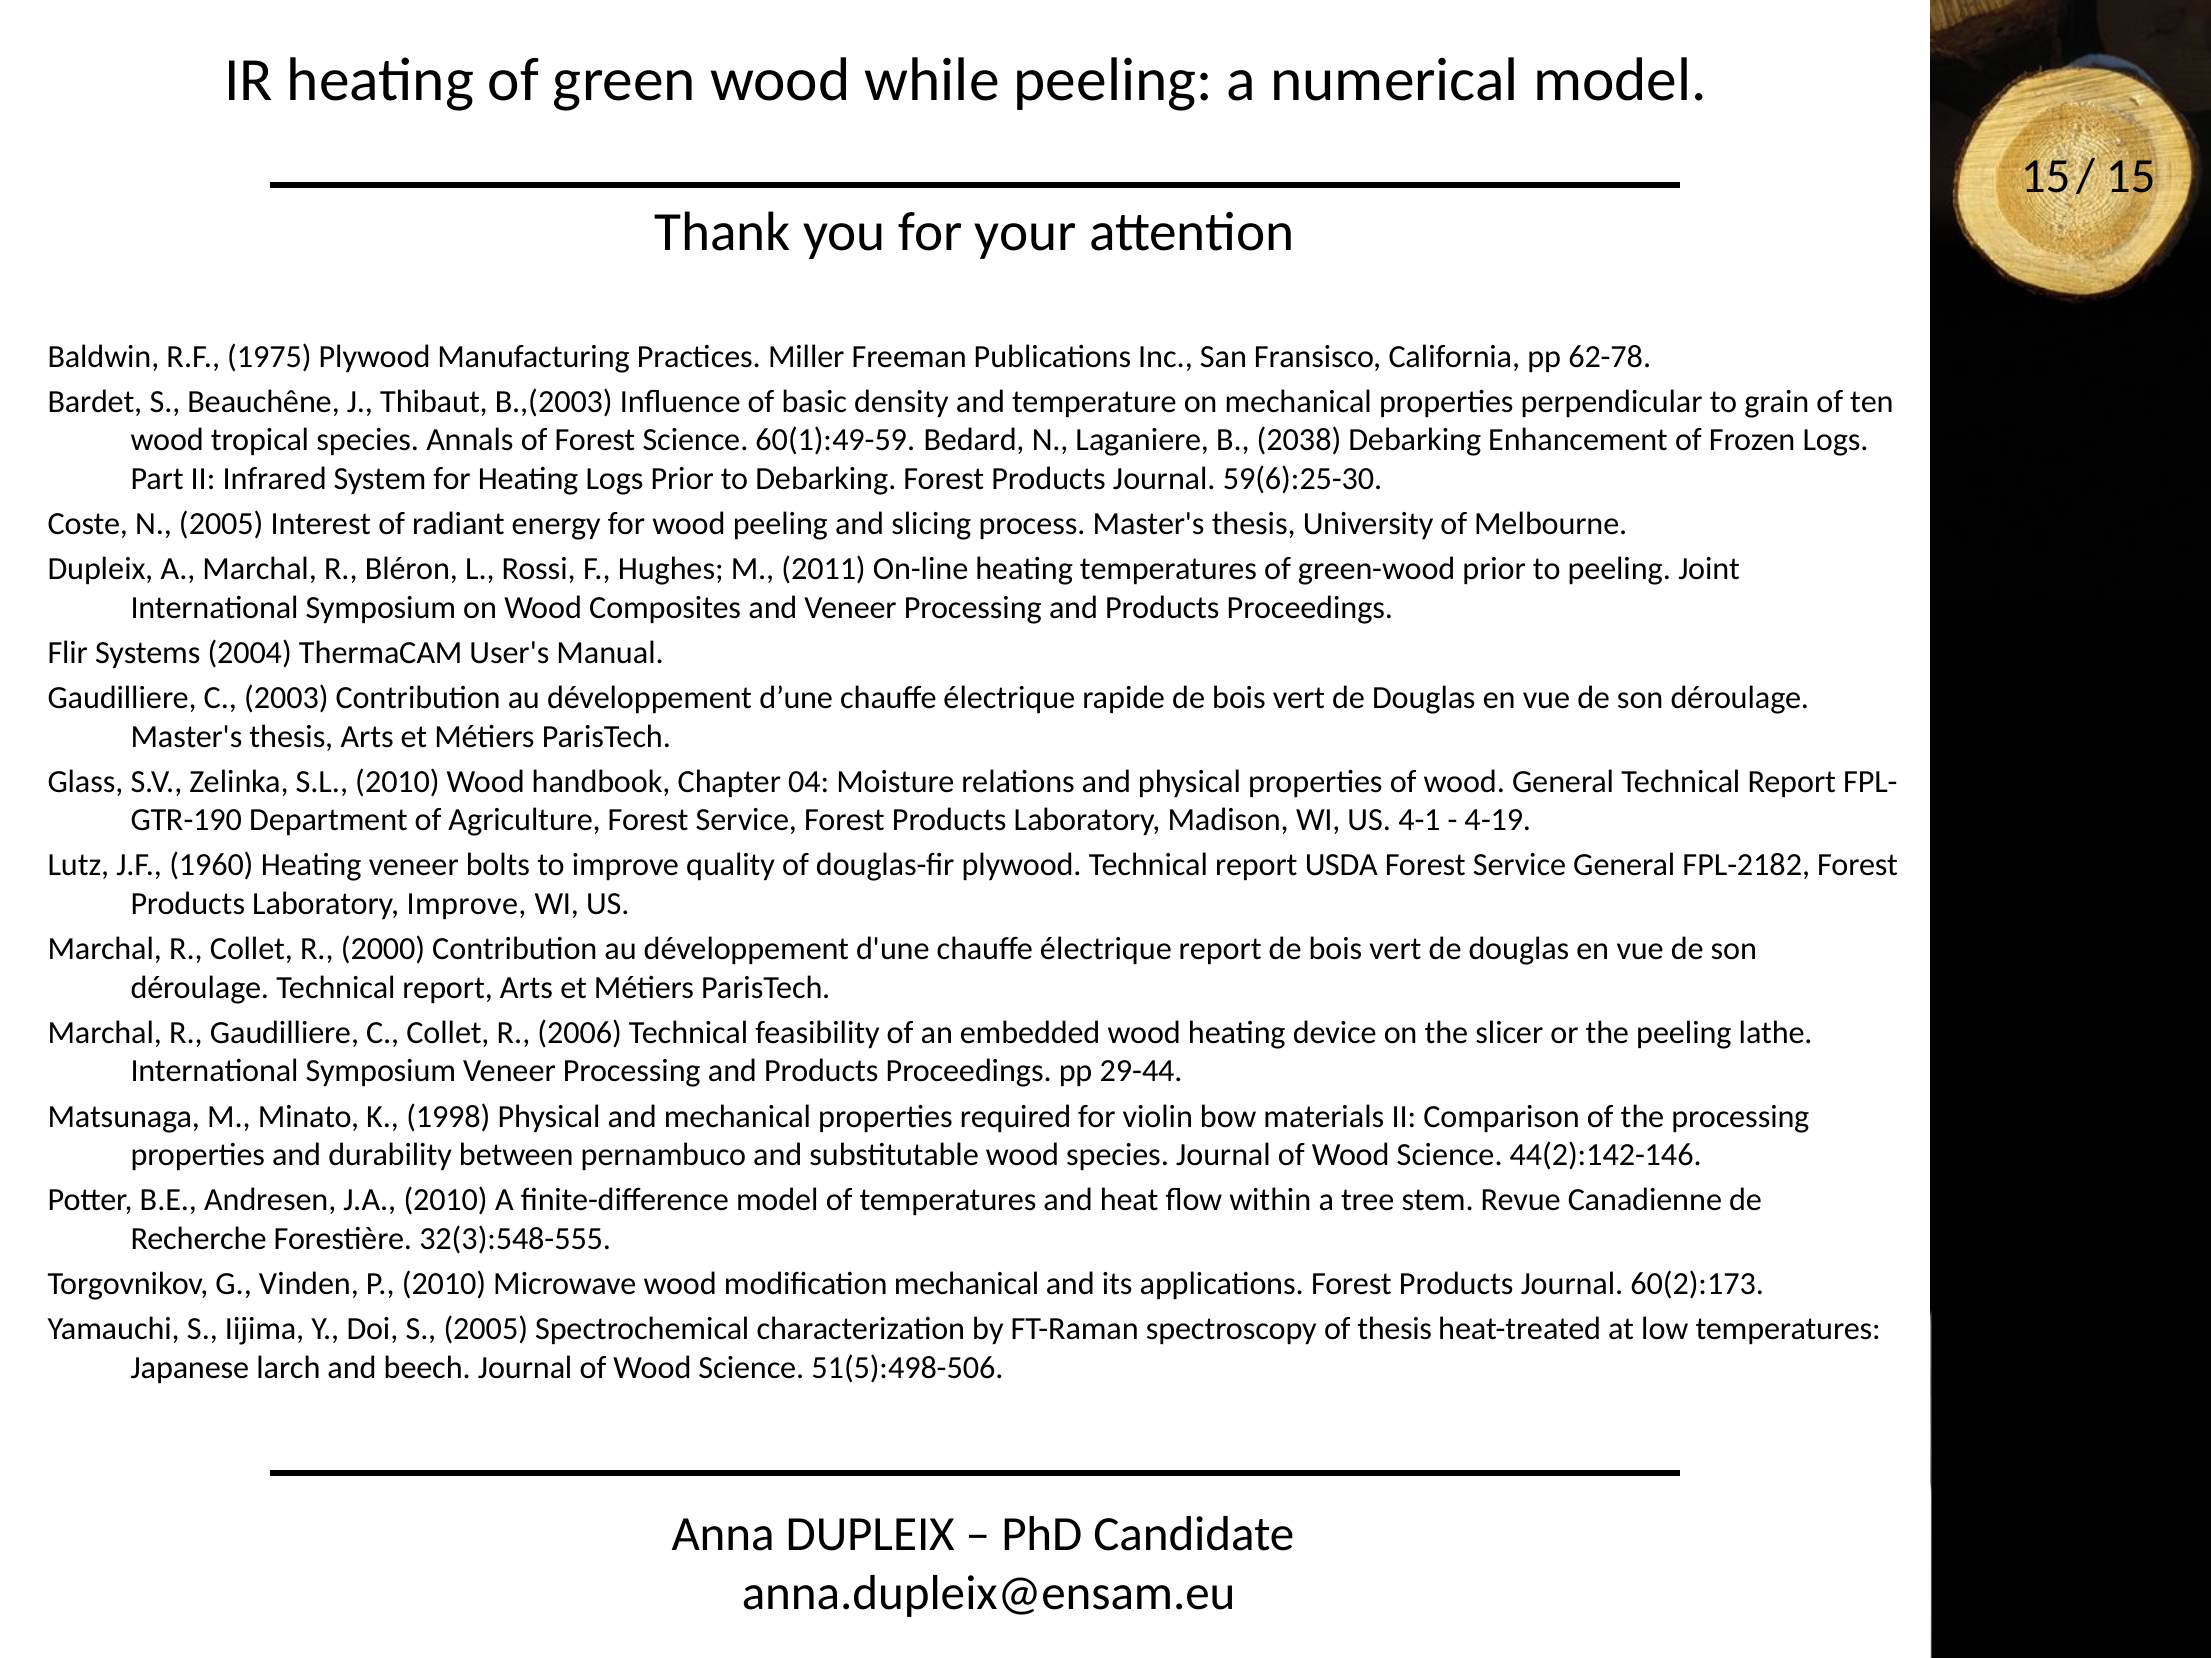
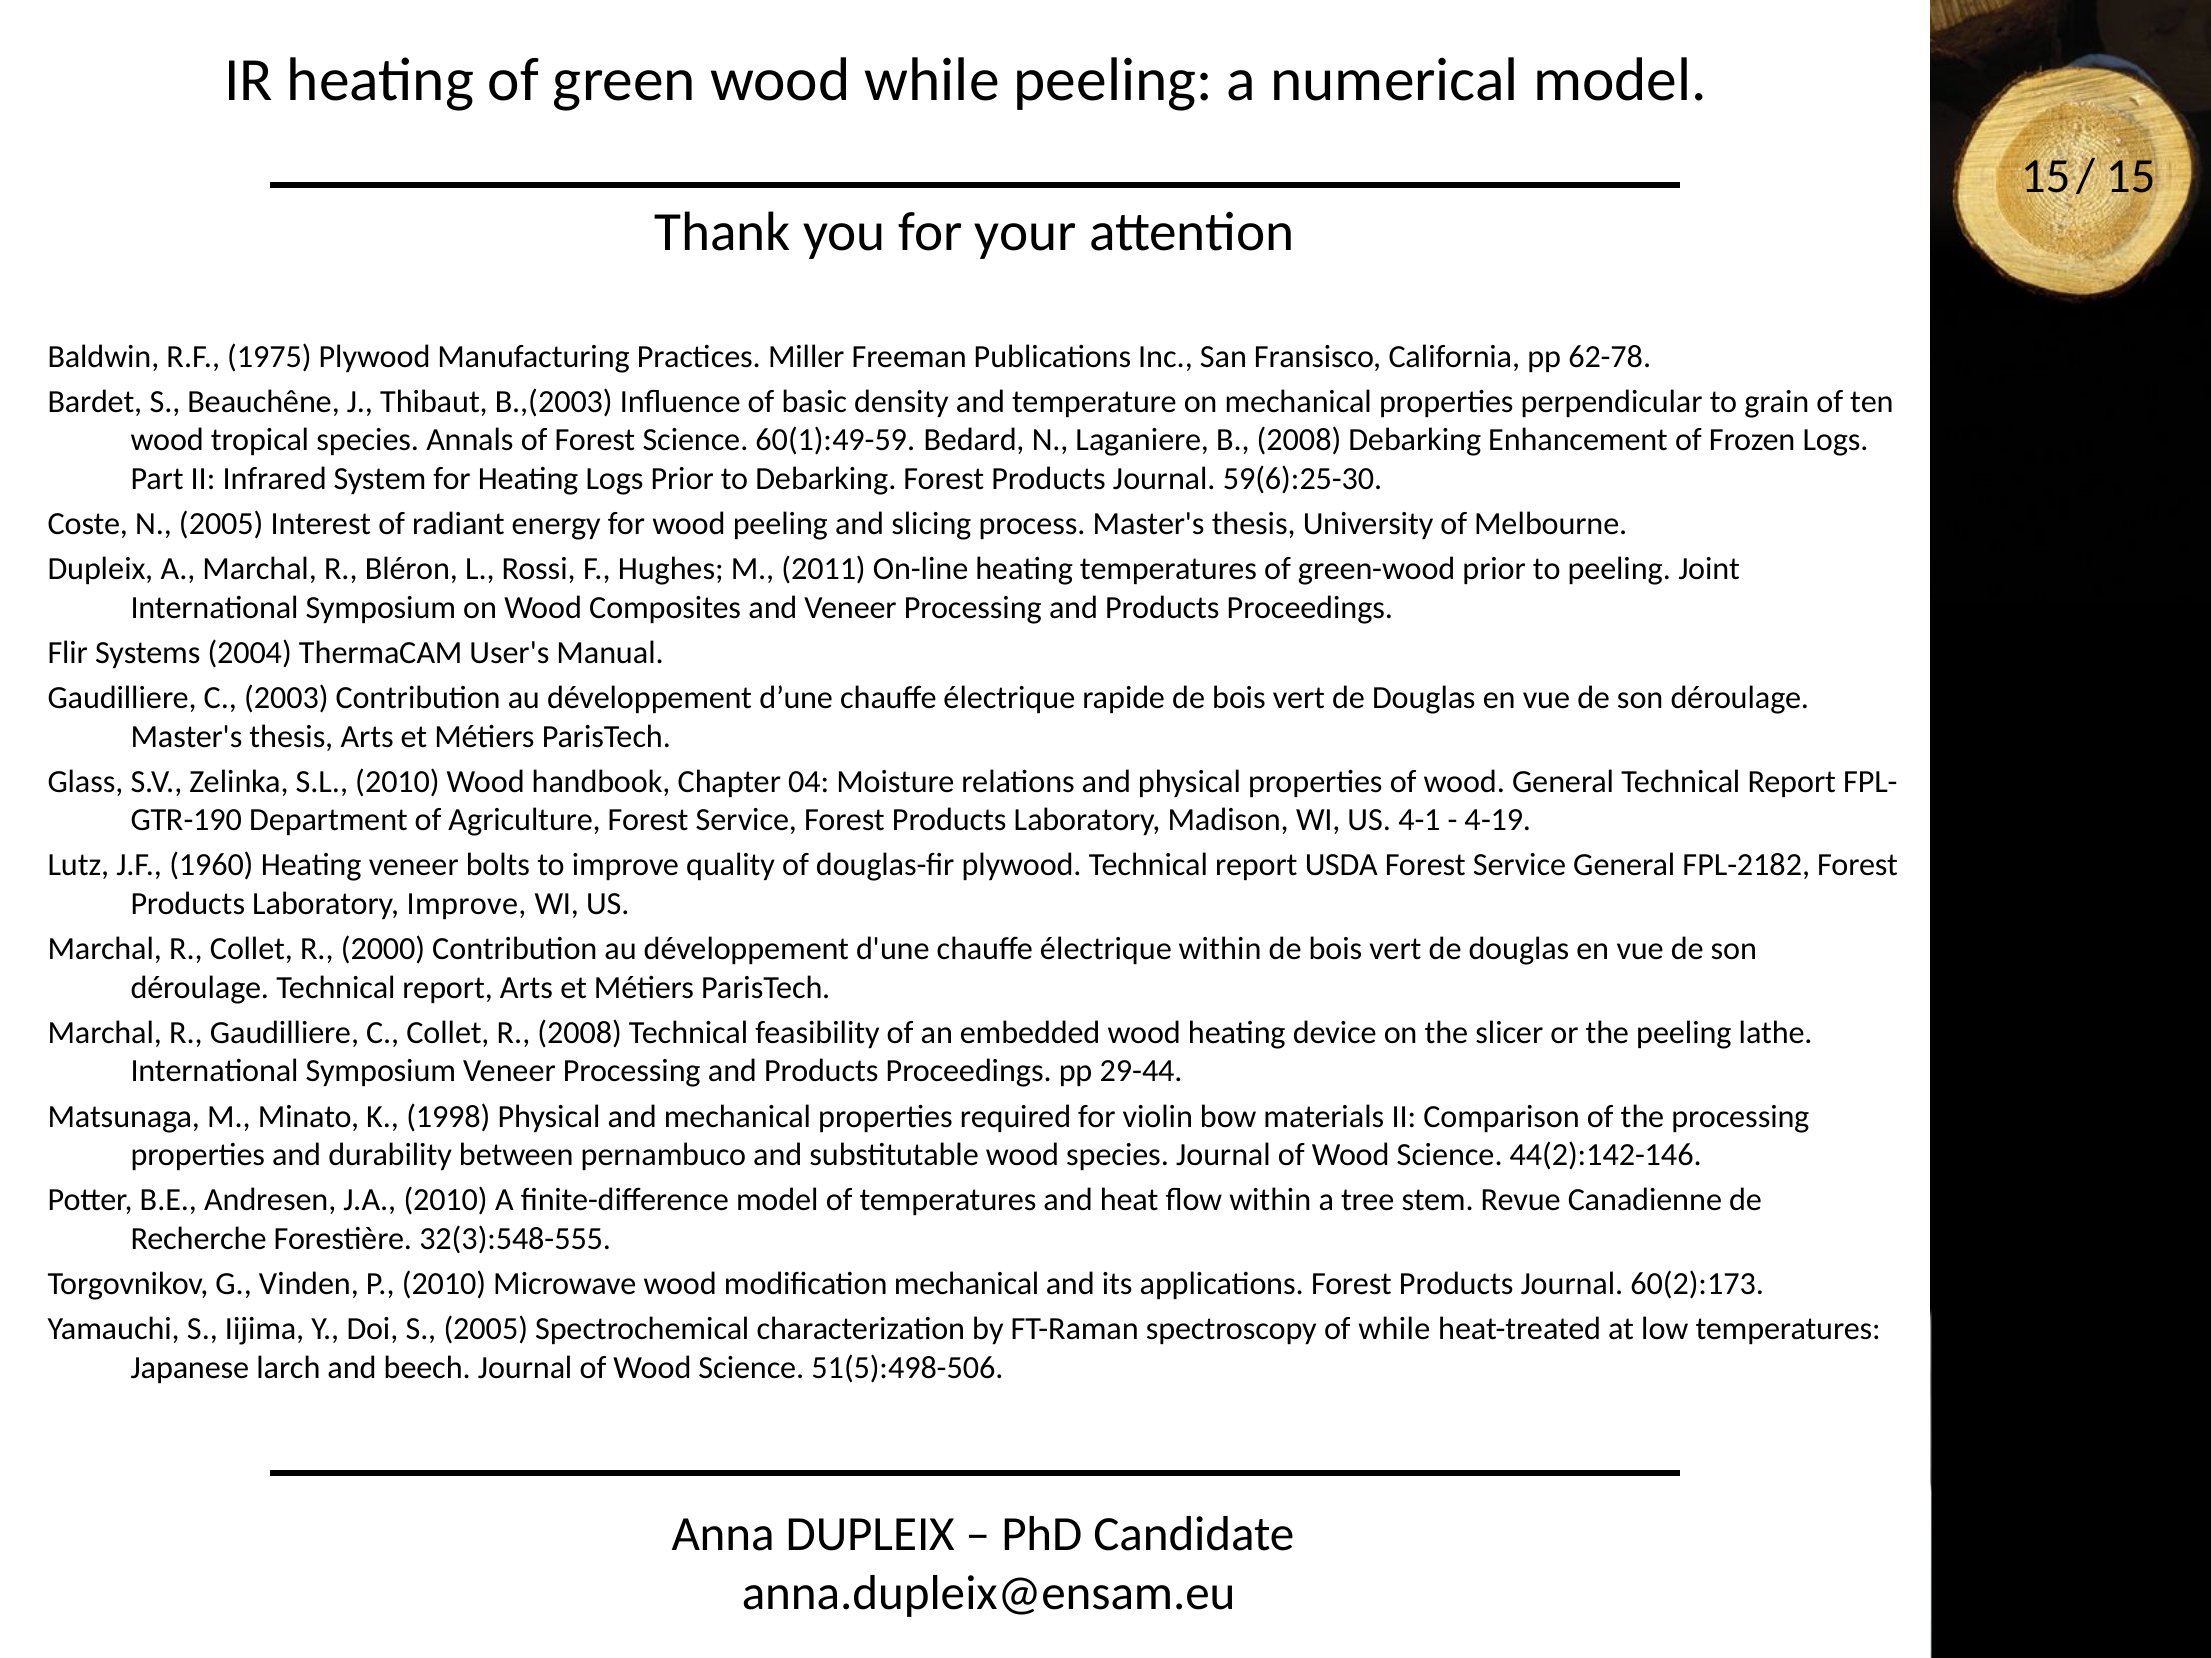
B 2038: 2038 -> 2008
électrique report: report -> within
R 2006: 2006 -> 2008
of thesis: thesis -> while
